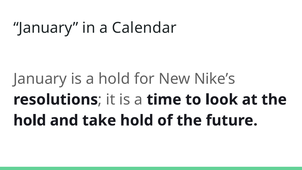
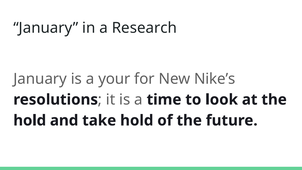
Calendar: Calendar -> Research
a hold: hold -> your
